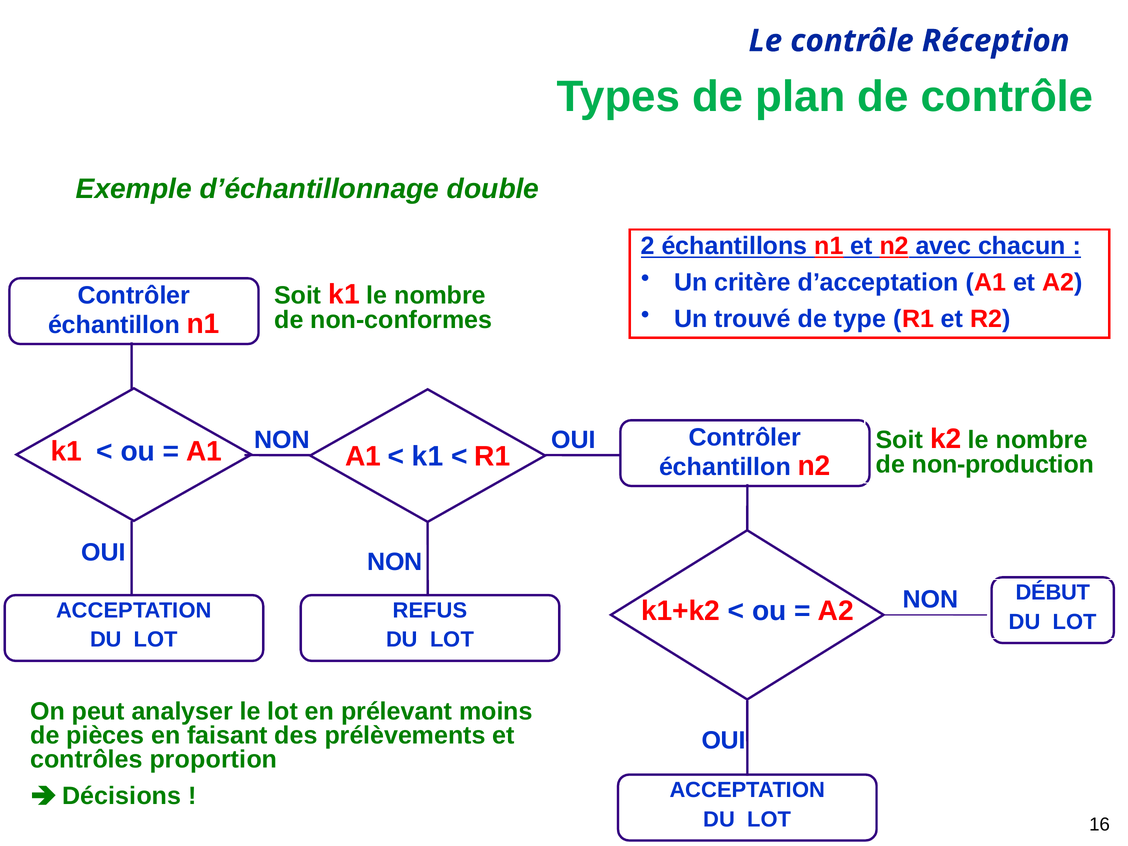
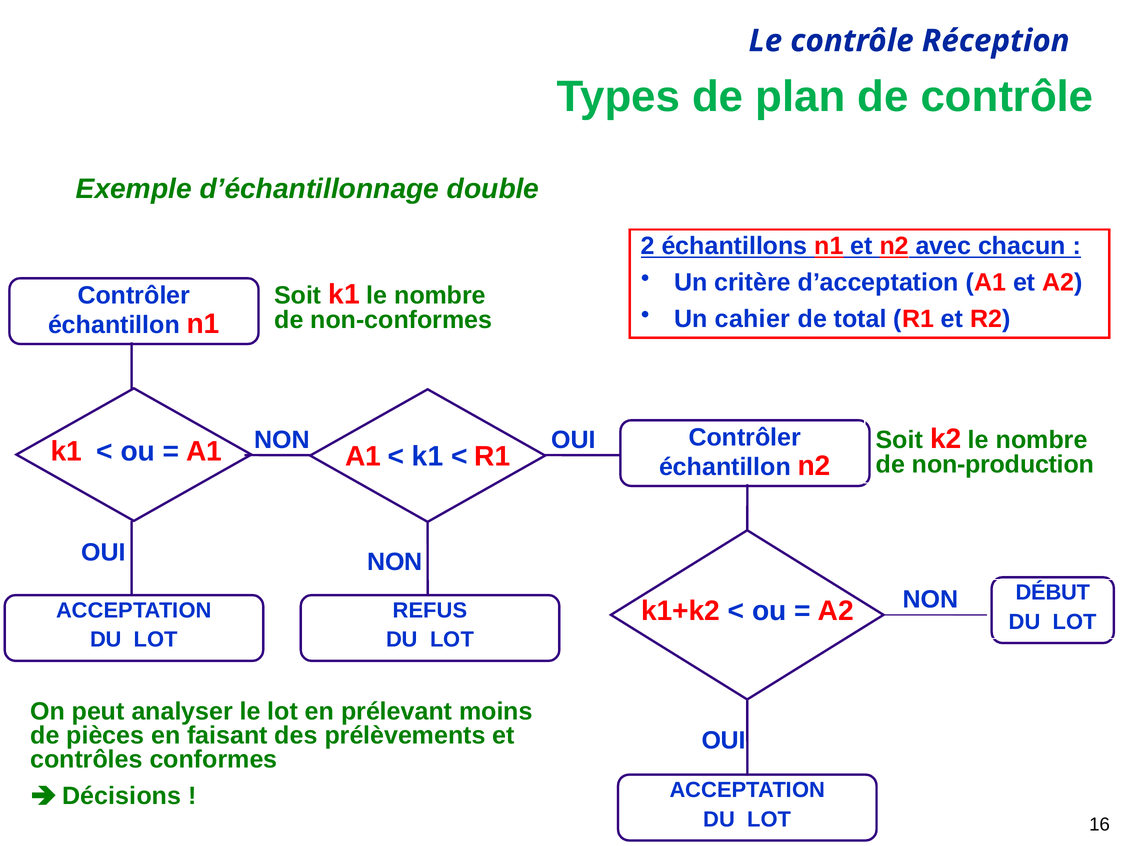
trouvé: trouvé -> cahier
type: type -> total
proportion: proportion -> conformes
